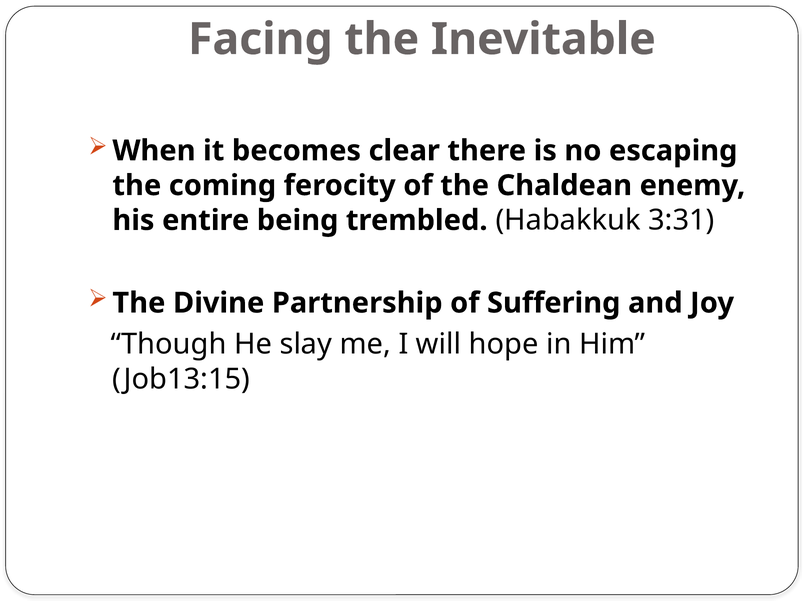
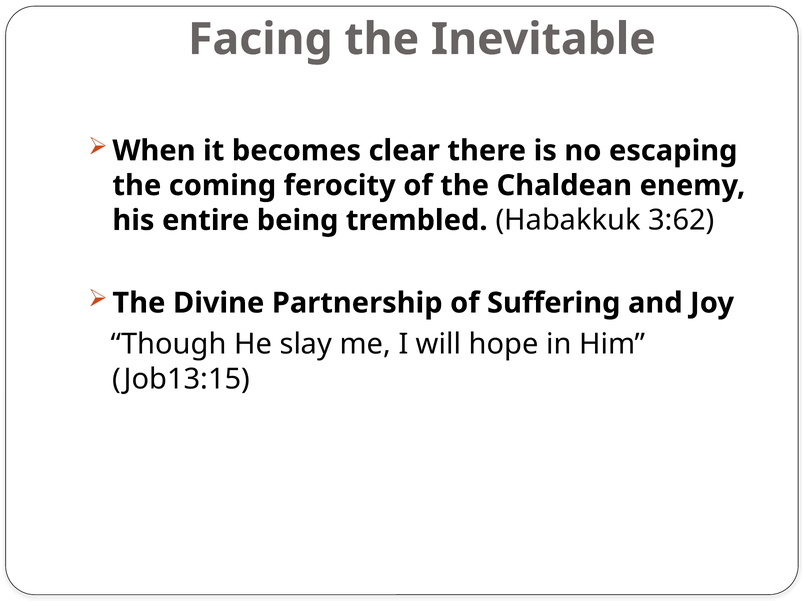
3:31: 3:31 -> 3:62
